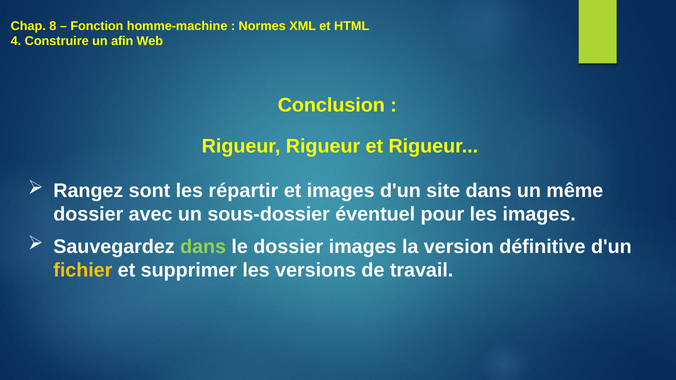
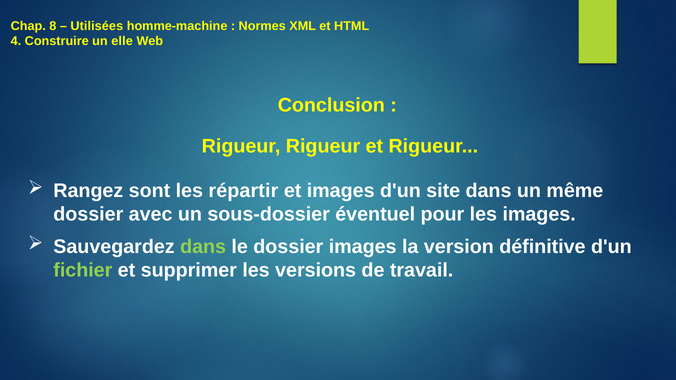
Fonction: Fonction -> Utilisées
afin: afin -> elle
fichier colour: yellow -> light green
